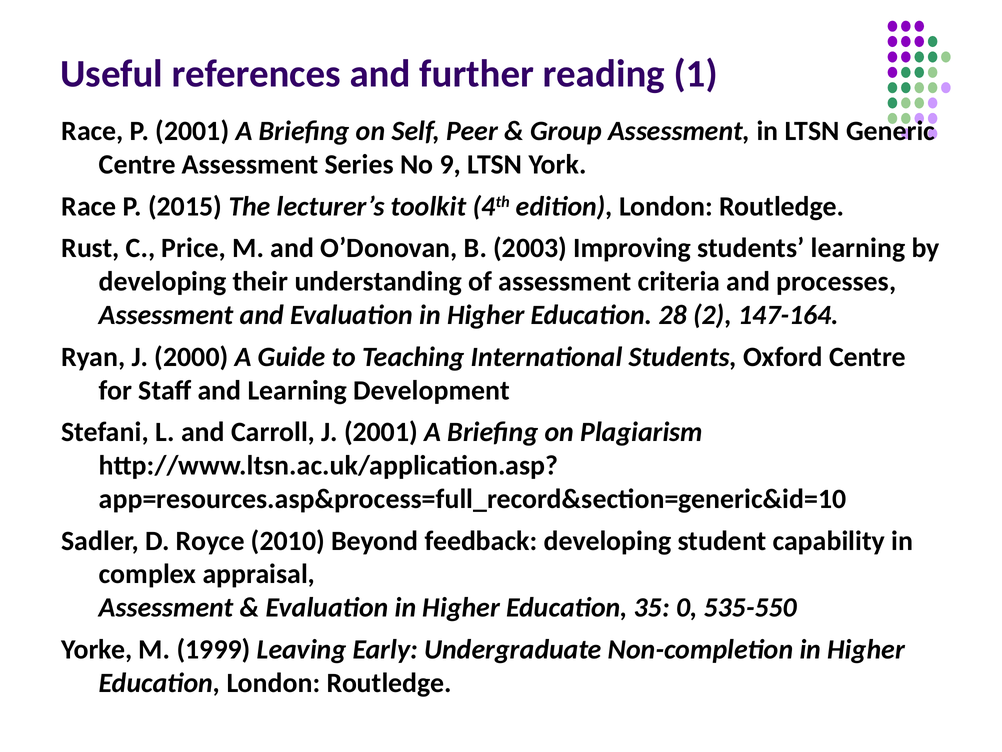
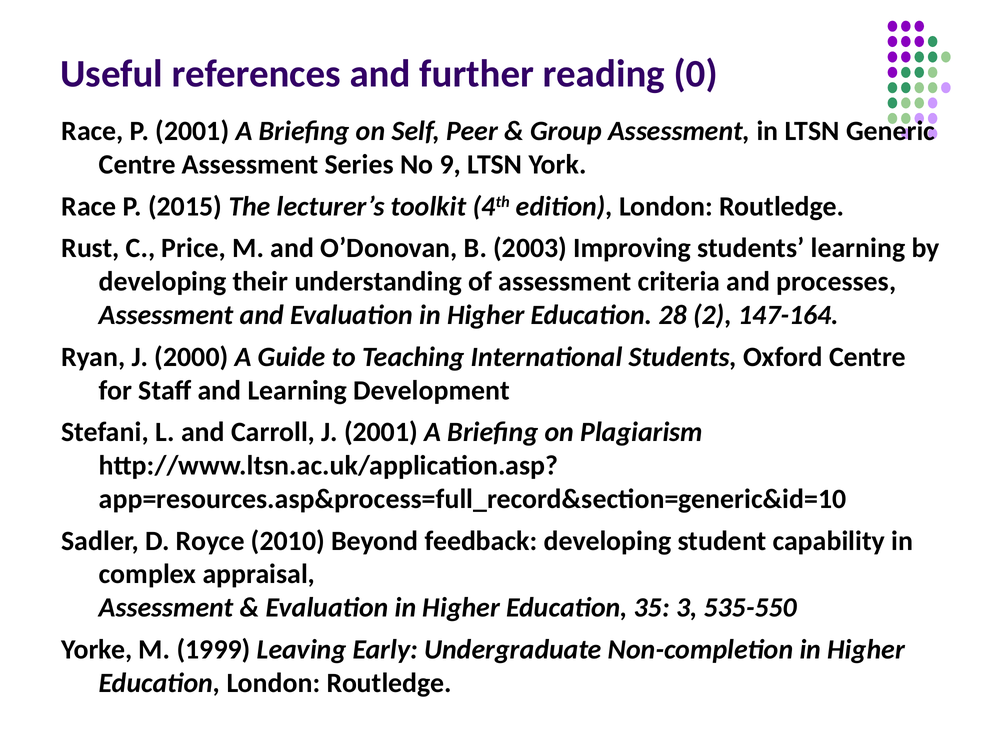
1: 1 -> 0
0: 0 -> 3
